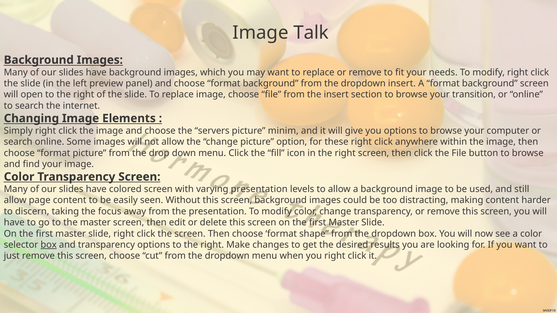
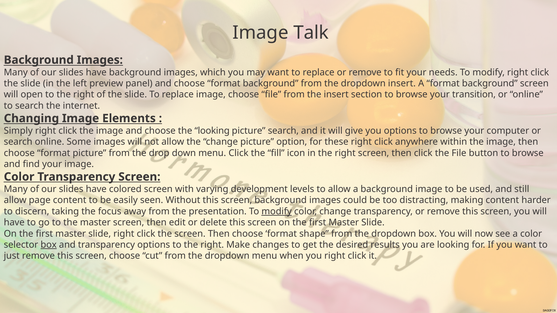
the servers: servers -> looking
picture minim: minim -> search
varying presentation: presentation -> development
modify at (277, 212) underline: none -> present
